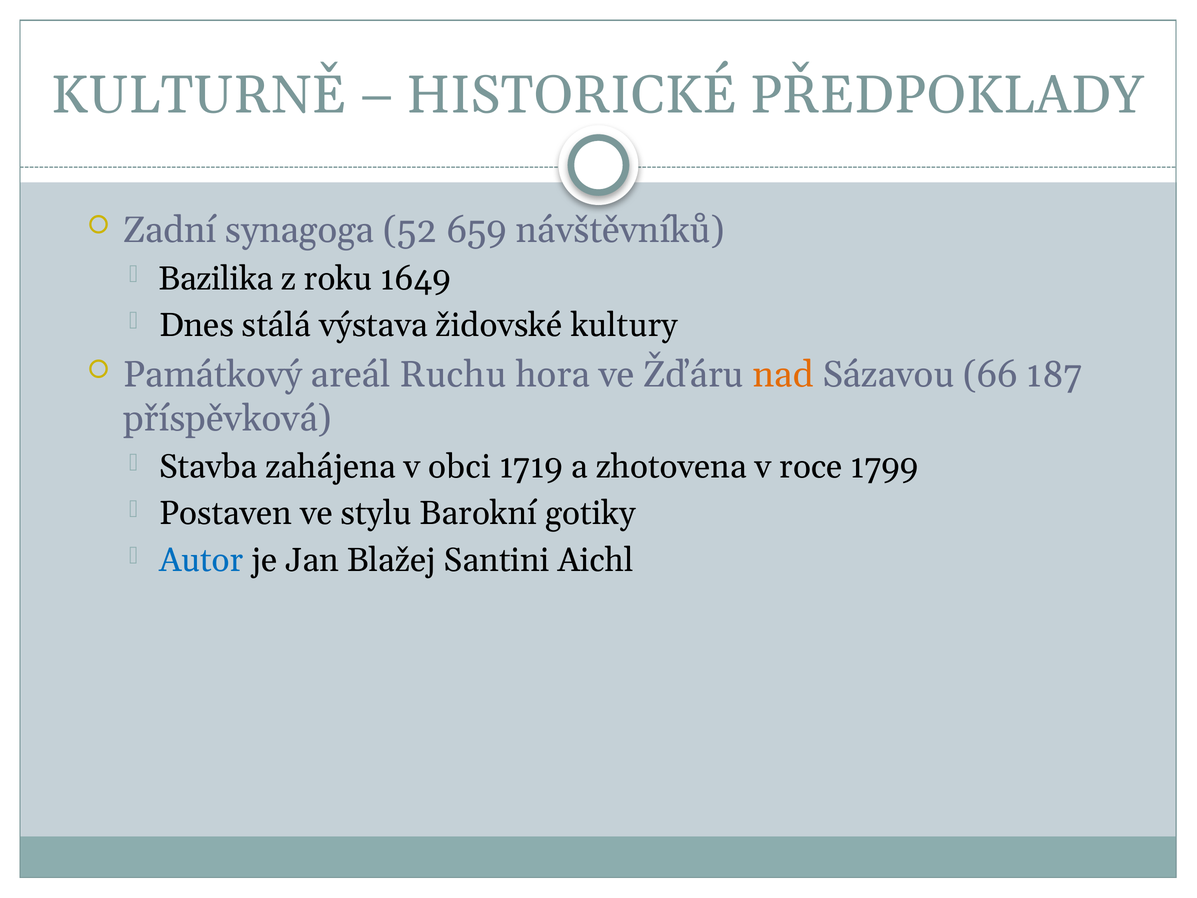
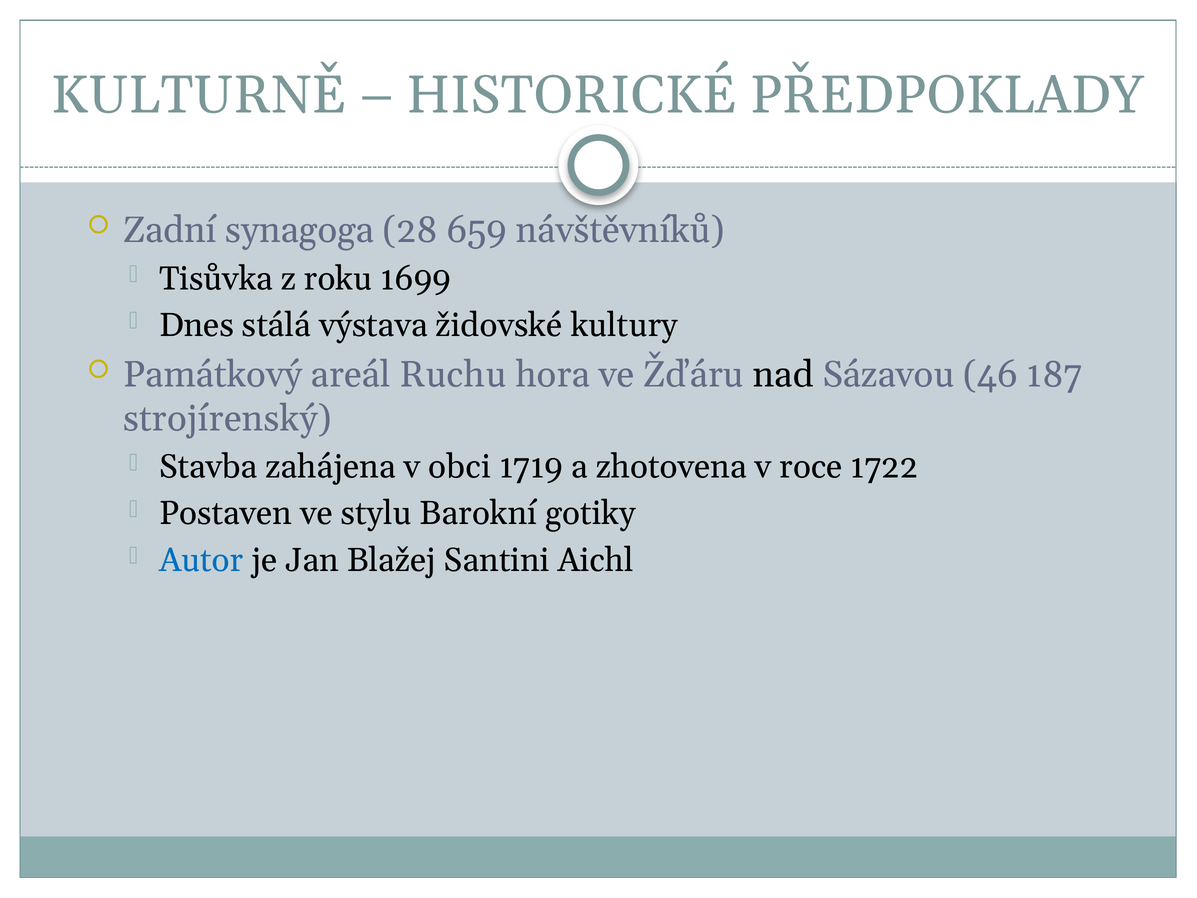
52: 52 -> 28
Bazilika: Bazilika -> Tisůvka
1649: 1649 -> 1699
nad colour: orange -> black
66: 66 -> 46
příspěvková: příspěvková -> strojírenský
1799: 1799 -> 1722
